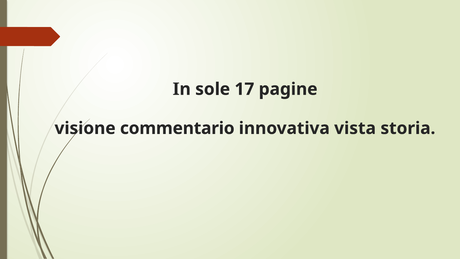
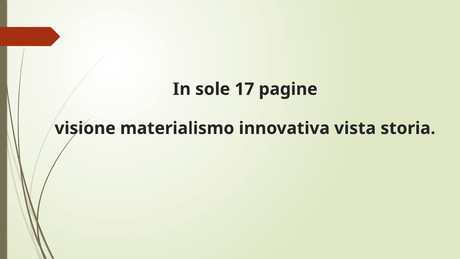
commentario: commentario -> materialismo
